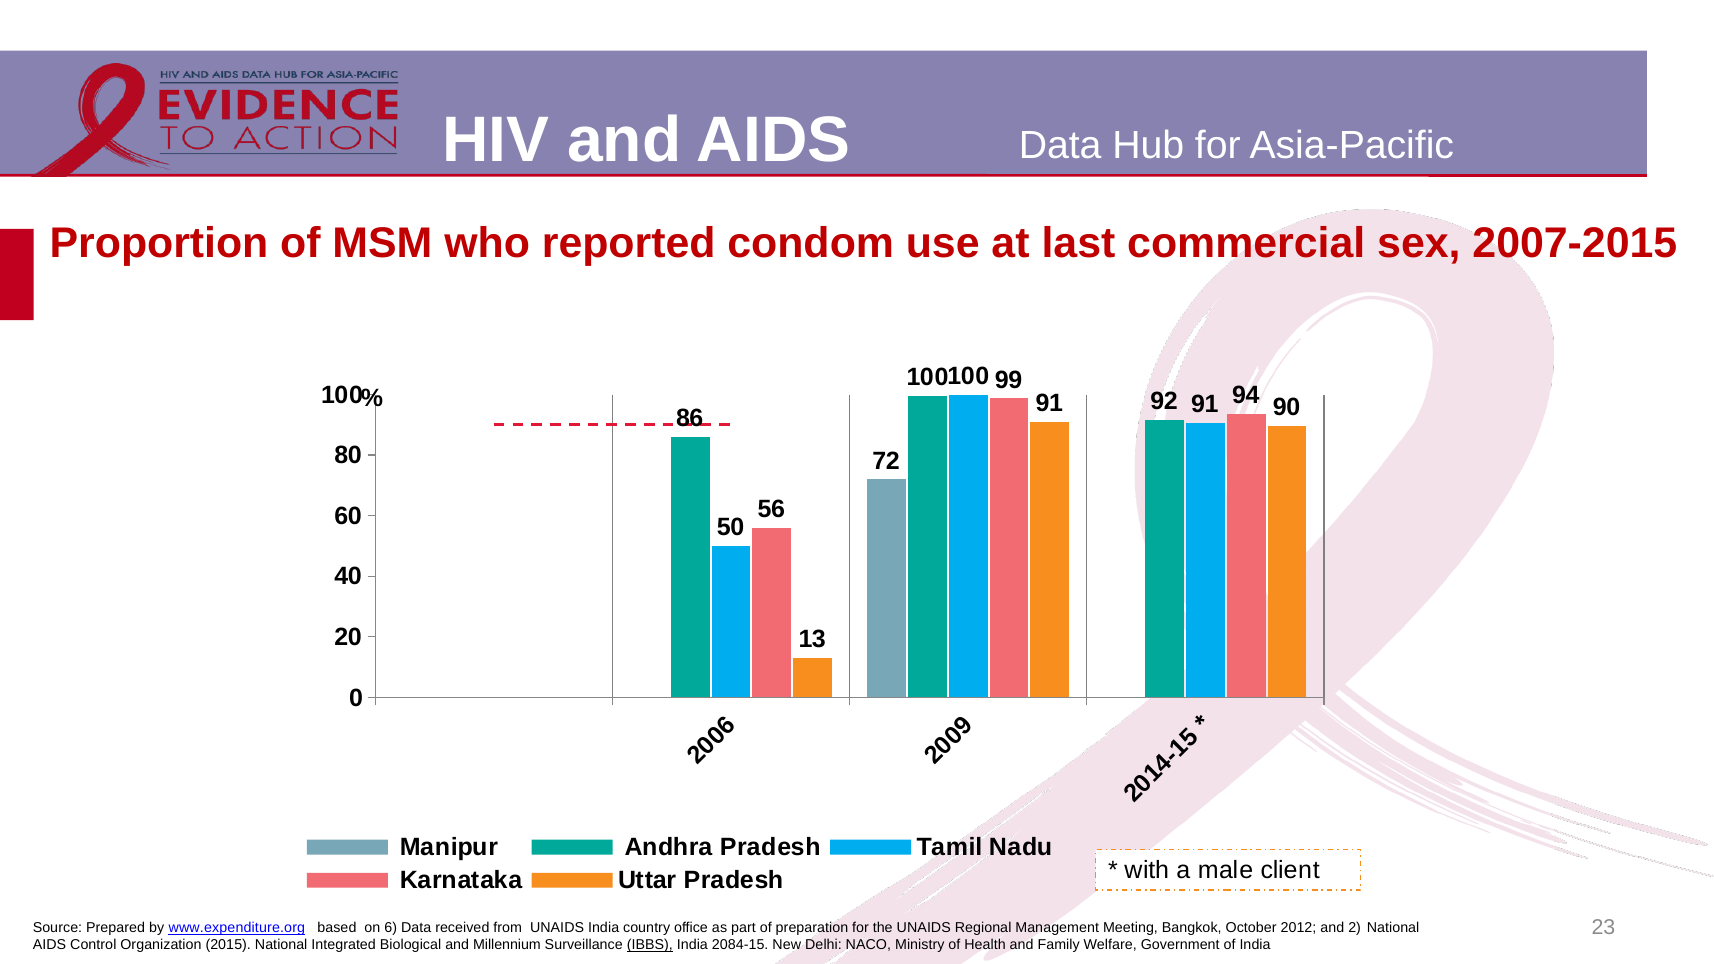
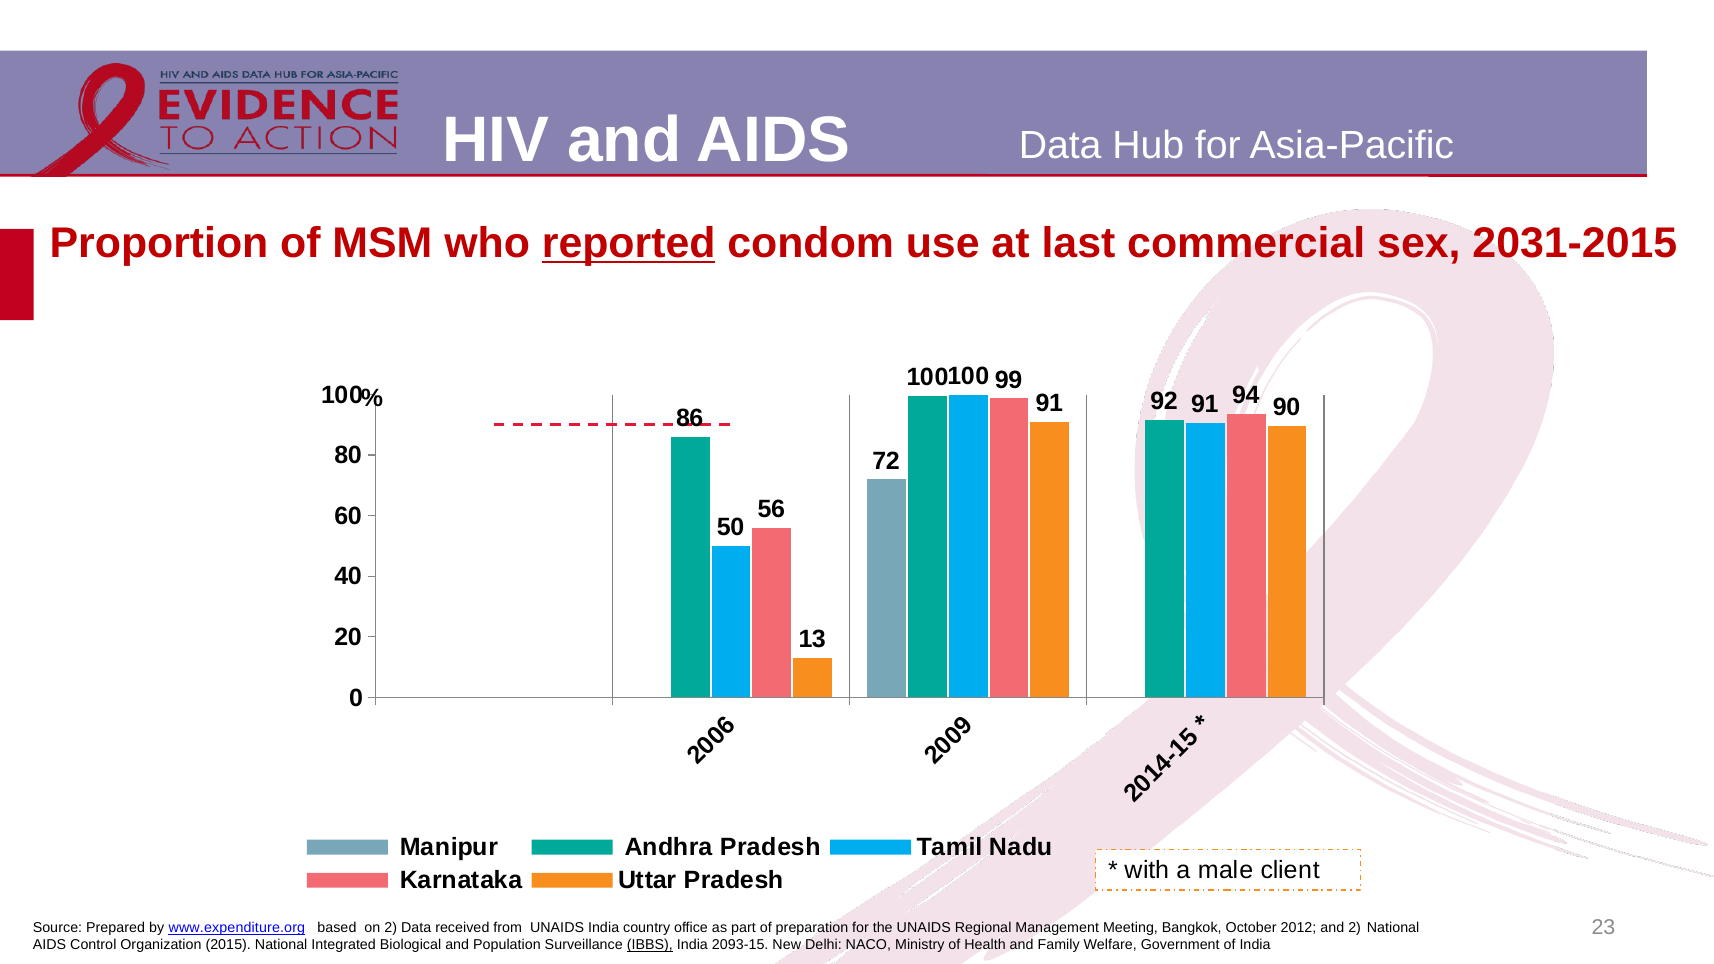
reported underline: none -> present
2007-2015: 2007-2015 -> 2031-2015
on 6: 6 -> 2
Millennium: Millennium -> Population
2084-15: 2084-15 -> 2093-15
